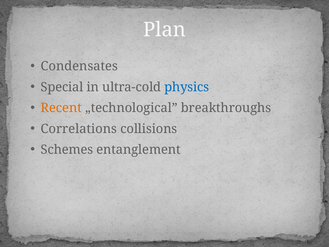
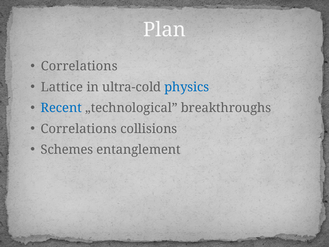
Condensates at (79, 66): Condensates -> Correlations
Special: Special -> Lattice
Recent colour: orange -> blue
